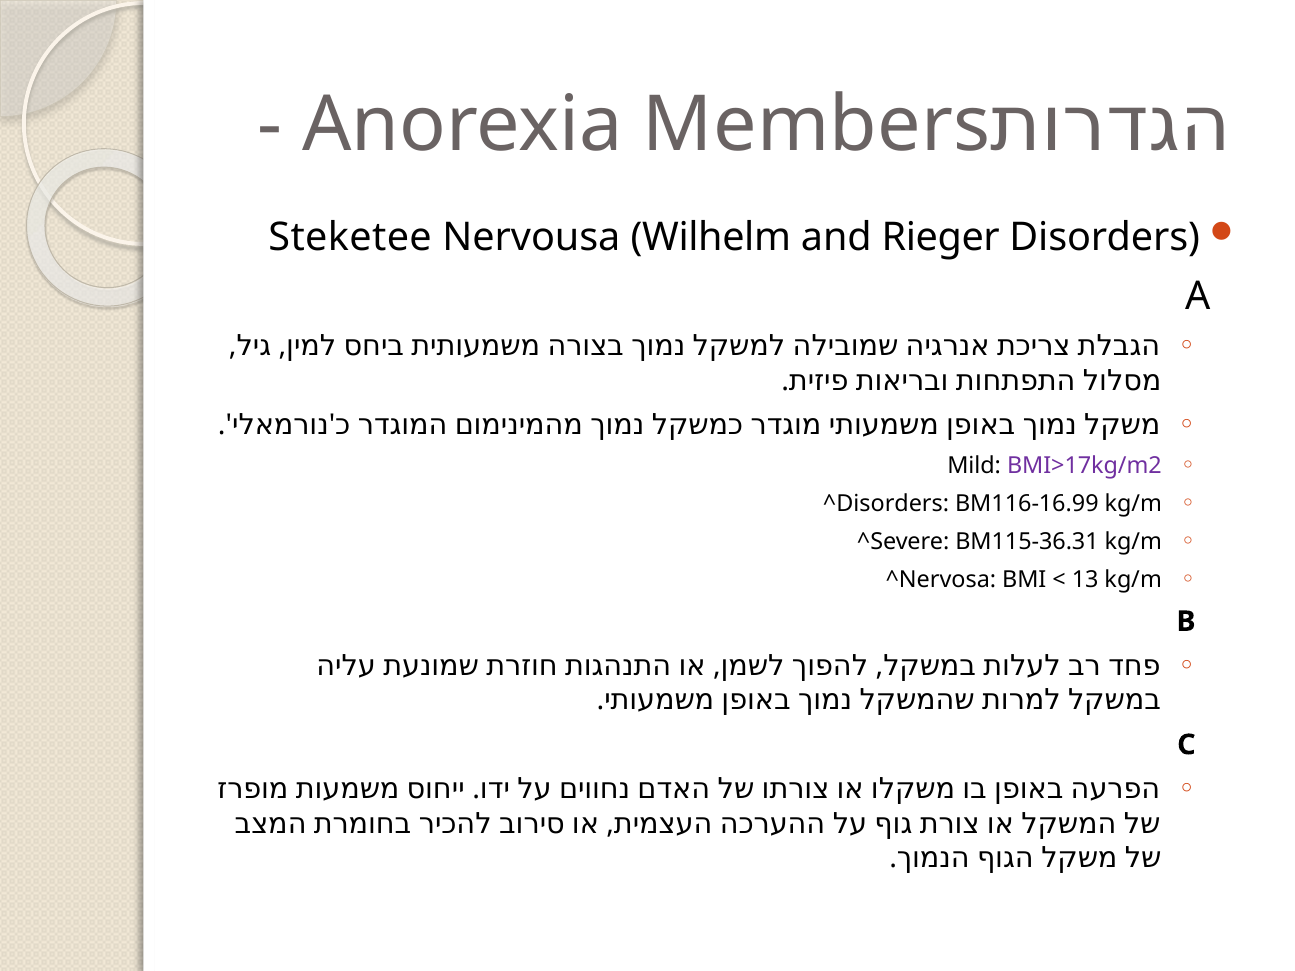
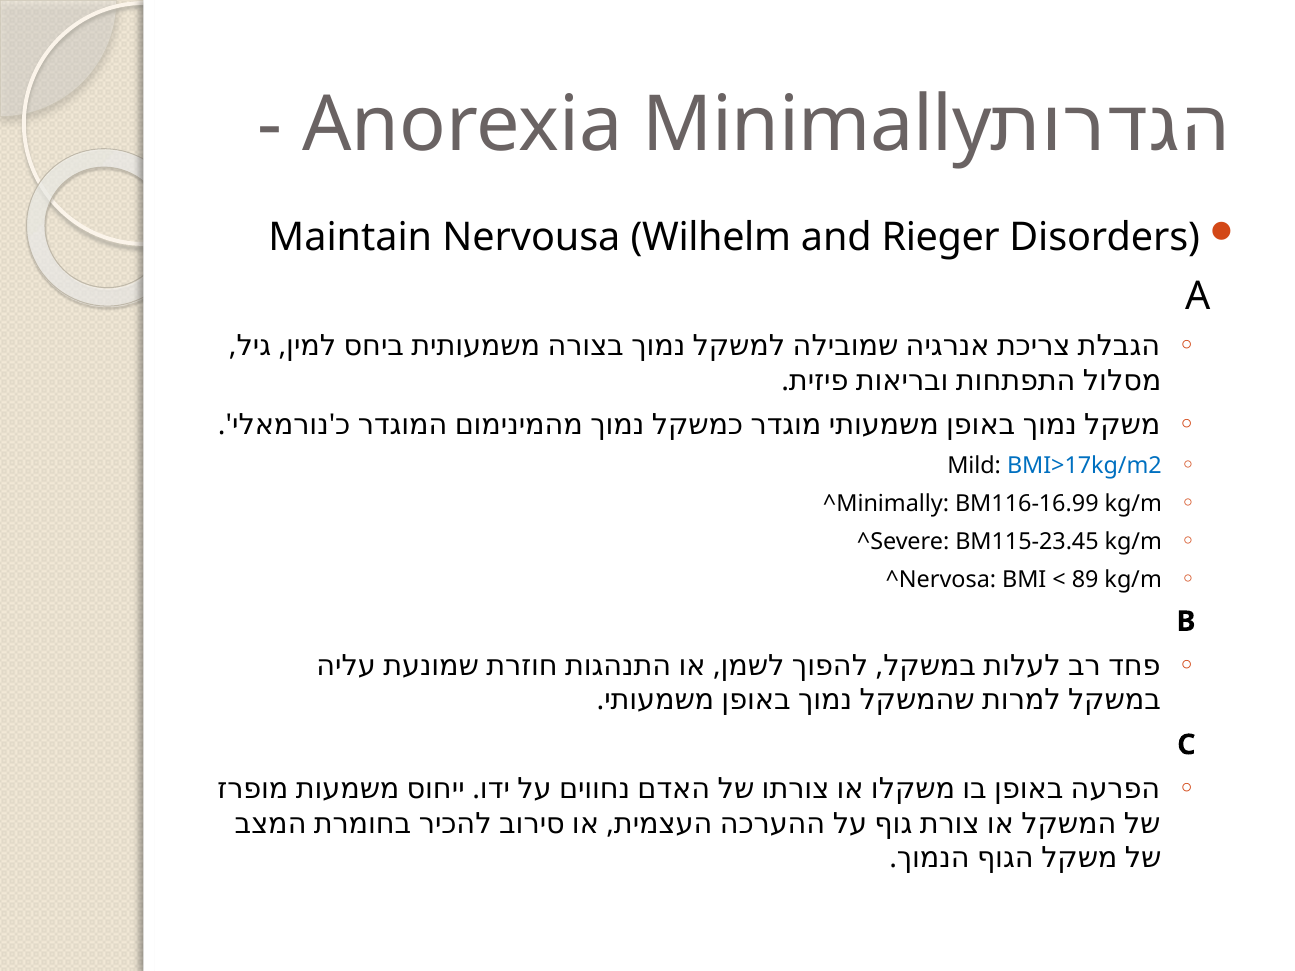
Anorexia Members: Members -> Minimally
Steketee: Steketee -> Maintain
BMI>17kg/m2 colour: purple -> blue
Disorders at (893, 504): Disorders -> Minimally
BM115-36.31: BM115-36.31 -> BM115-23.45
13: 13 -> 89
